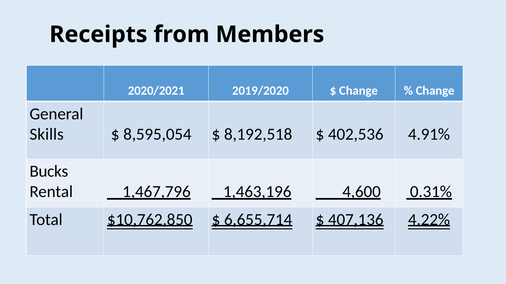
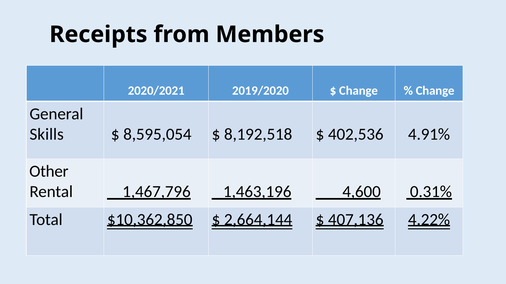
Bucks: Bucks -> Other
$10,762,850: $10,762,850 -> $10,362,850
6,655,714: 6,655,714 -> 2,664,144
